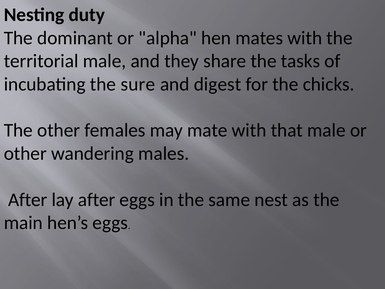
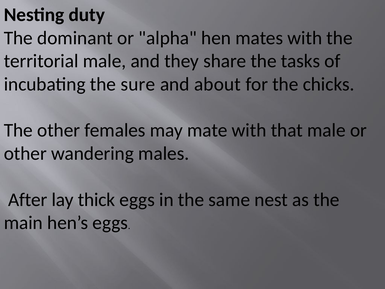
digest: digest -> about
lay after: after -> thick
